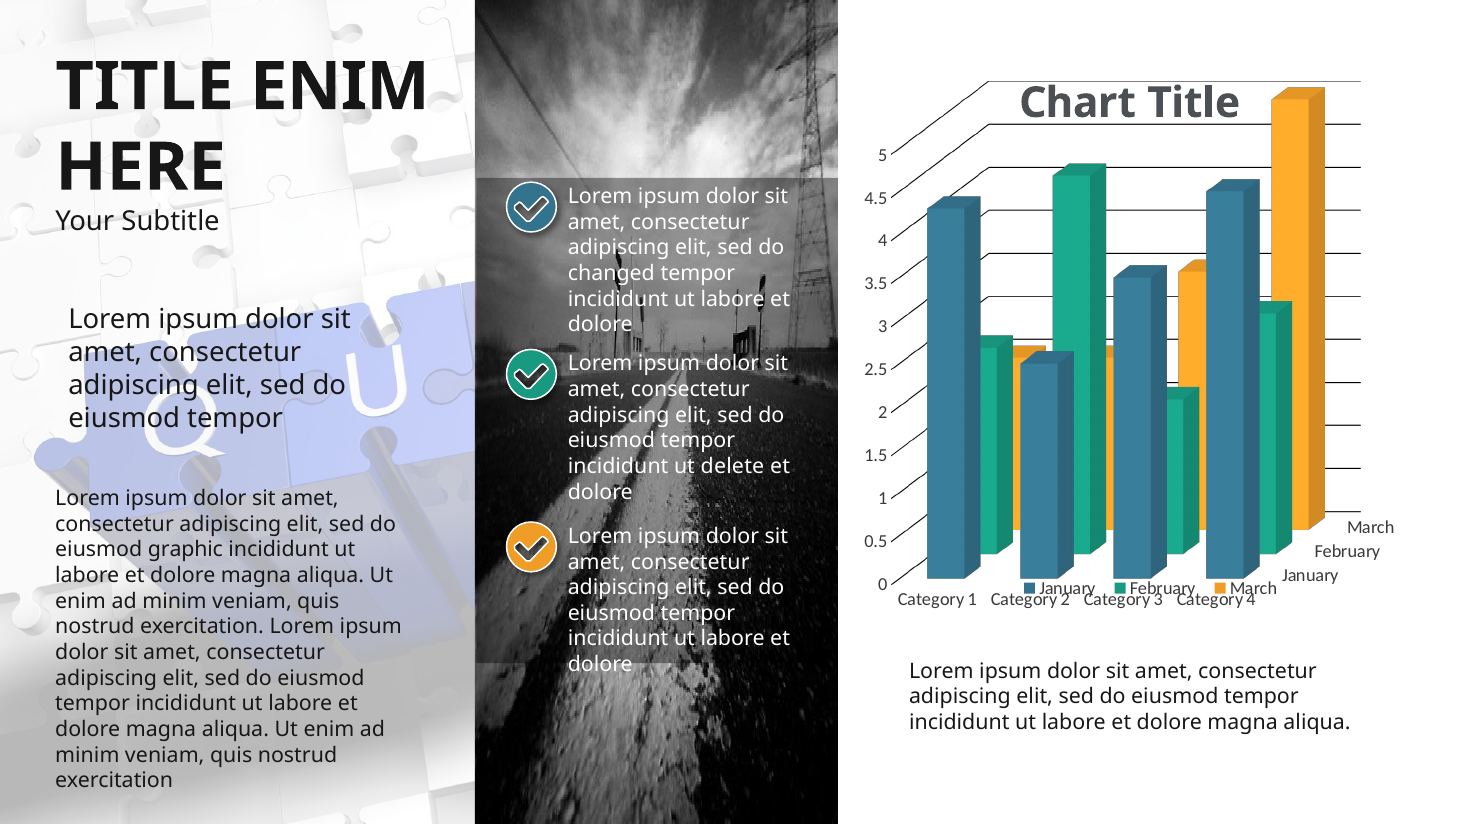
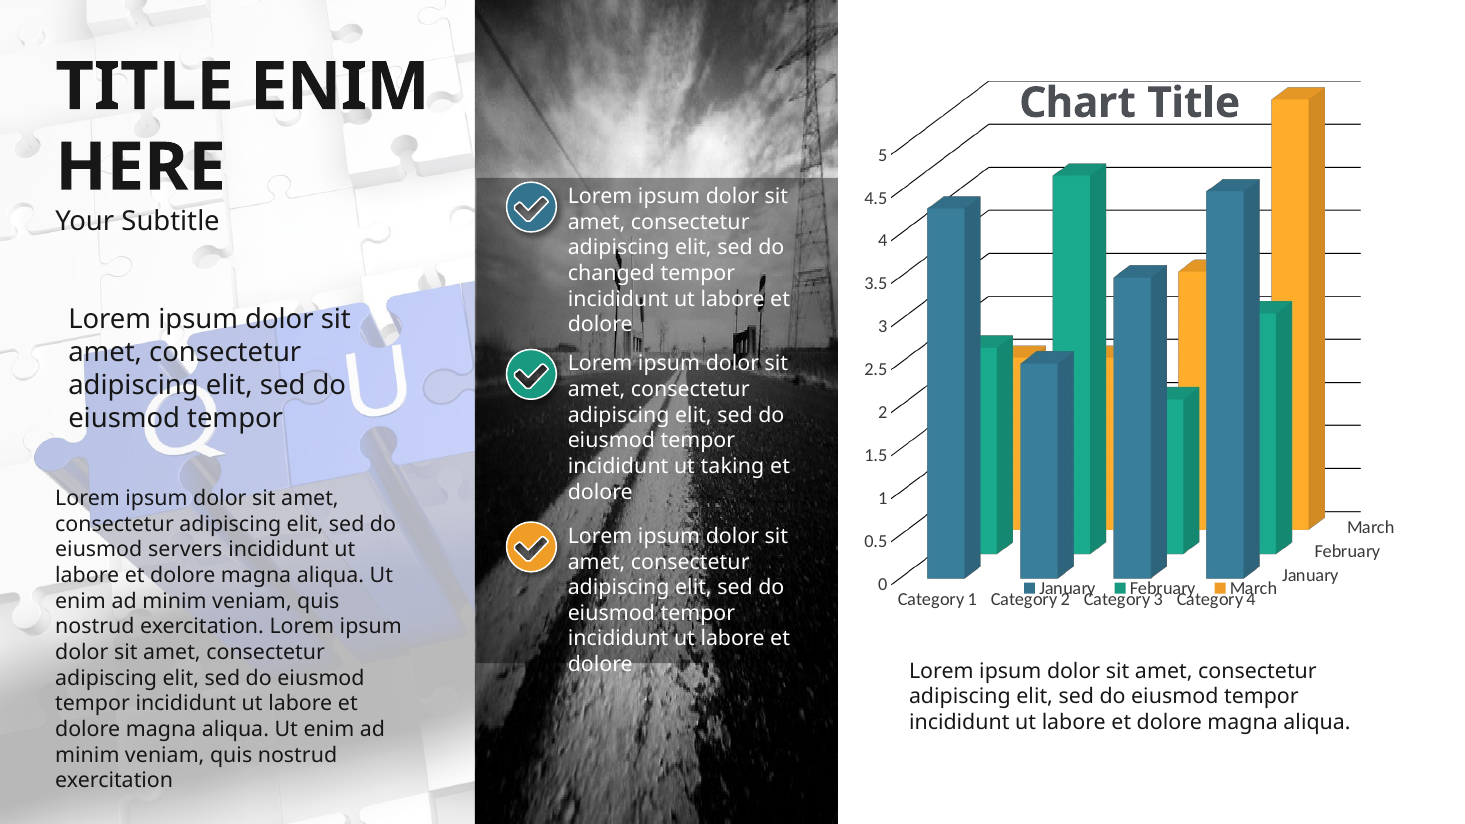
delete: delete -> taking
graphic: graphic -> servers
